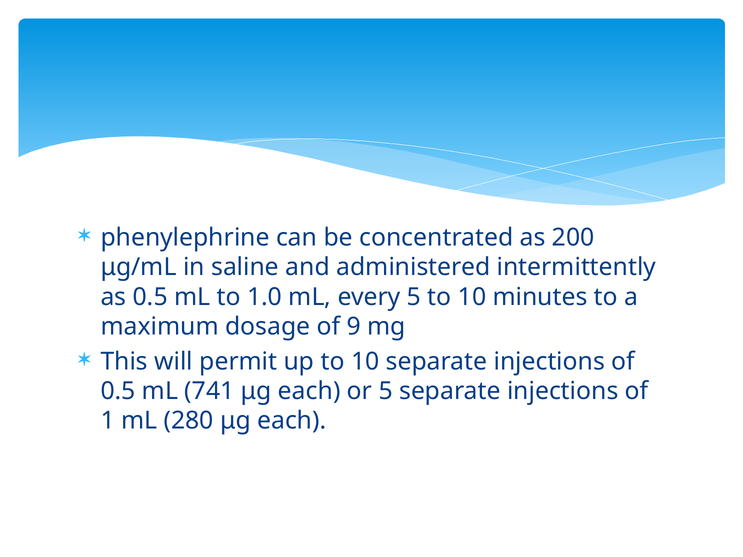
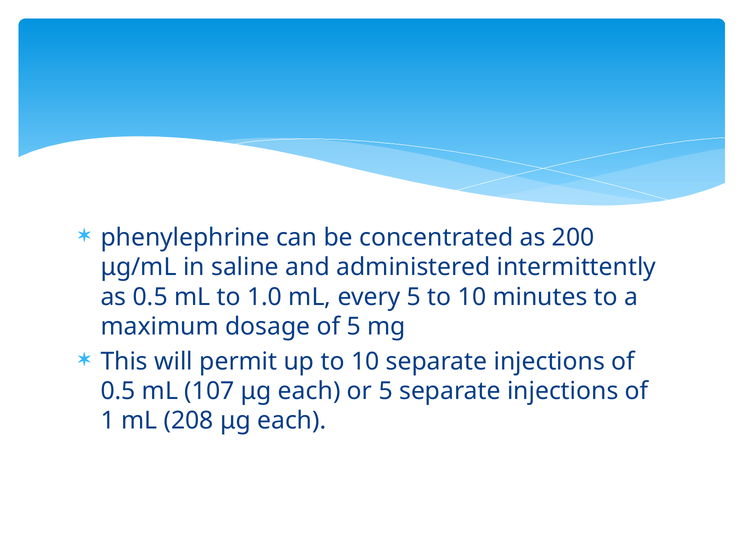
of 9: 9 -> 5
741: 741 -> 107
280: 280 -> 208
